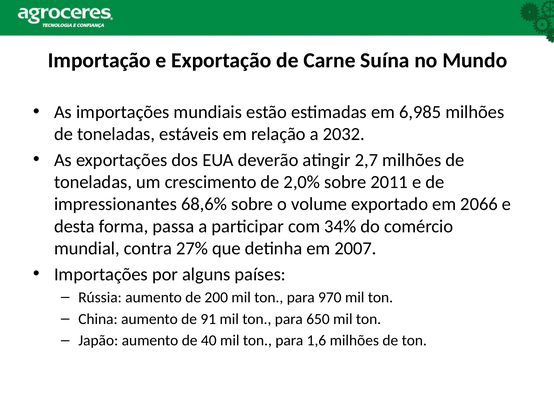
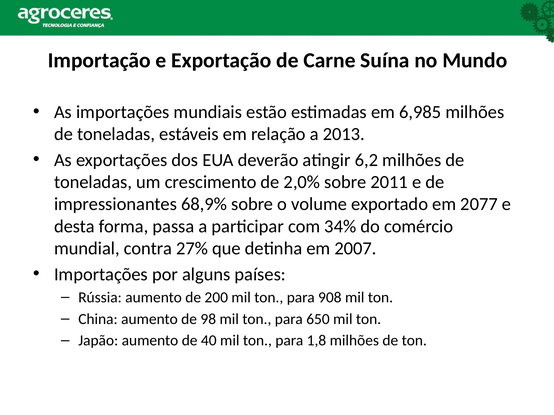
2032: 2032 -> 2013
2,7: 2,7 -> 6,2
68,6%: 68,6% -> 68,9%
2066: 2066 -> 2077
970: 970 -> 908
91: 91 -> 98
1,6: 1,6 -> 1,8
